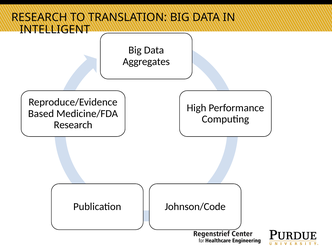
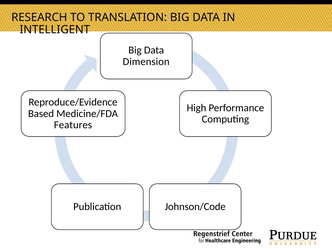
Aggregates: Aggregates -> Dimension
Research at (73, 125): Research -> Features
